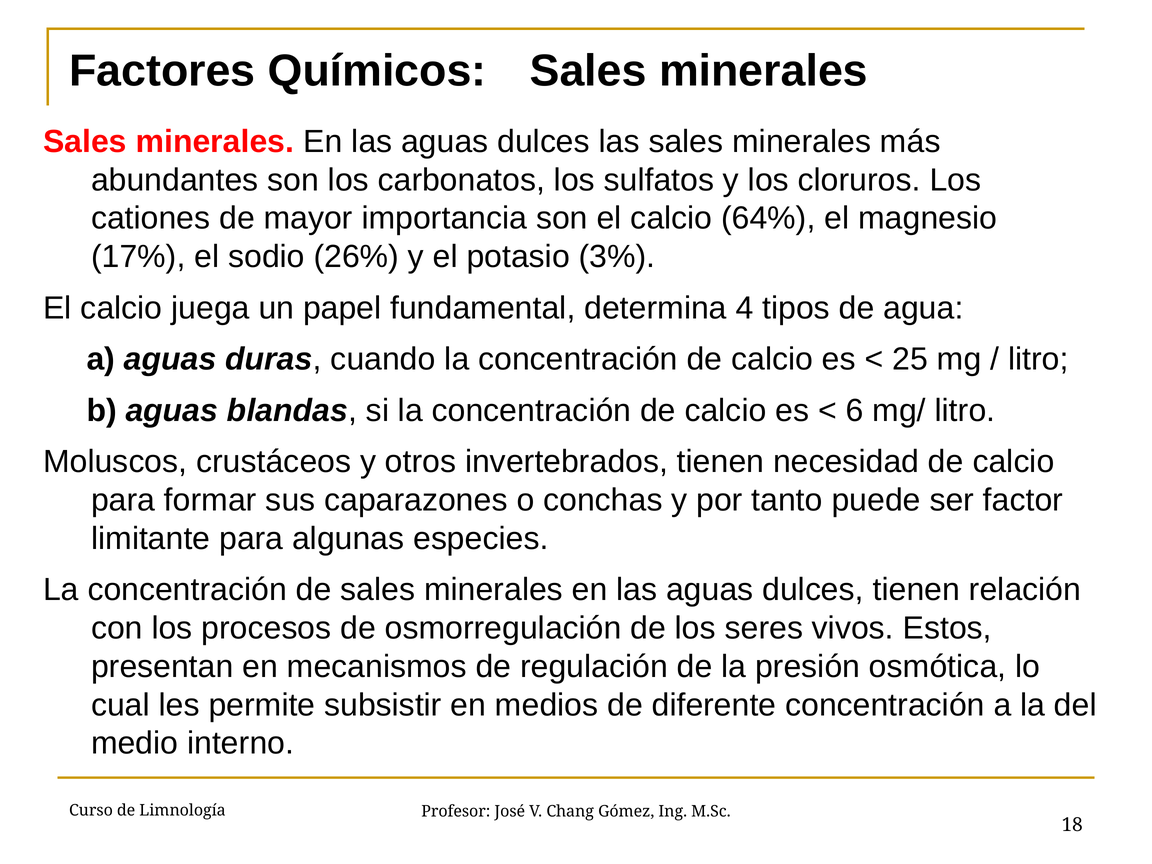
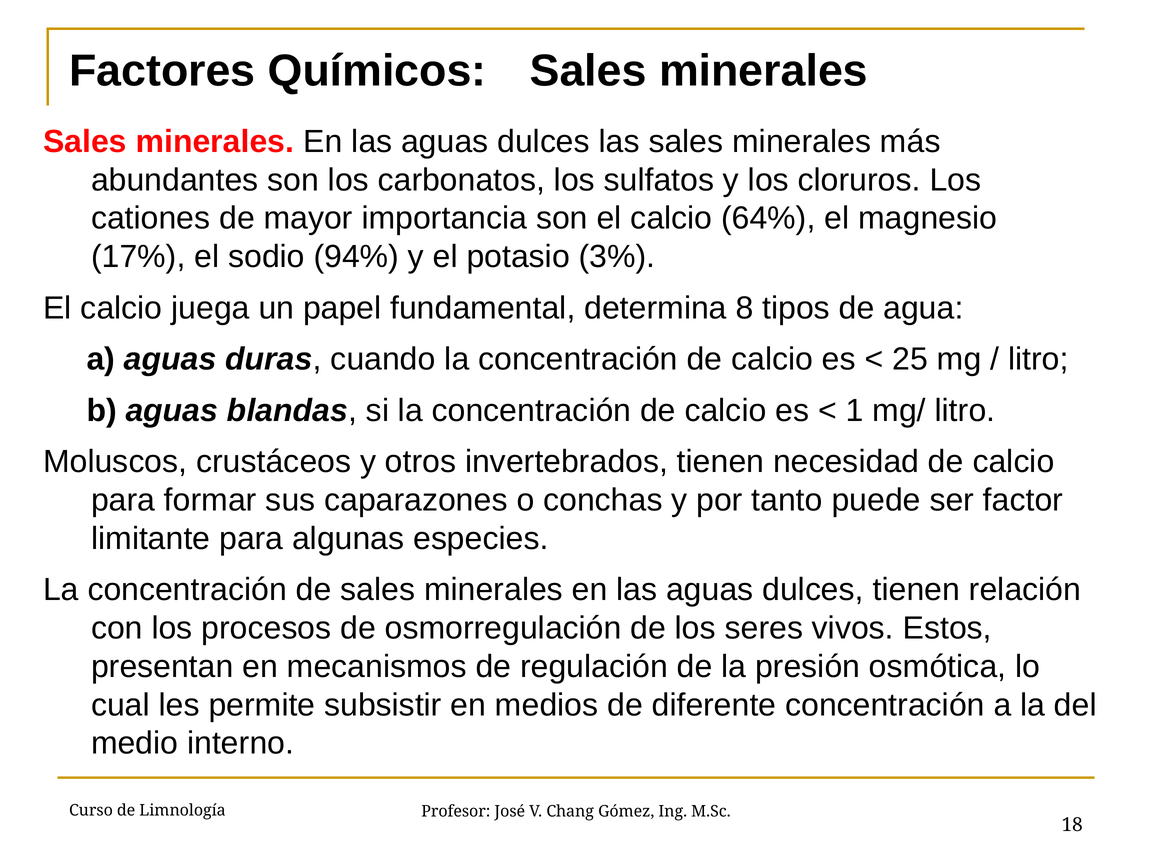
26%: 26% -> 94%
4: 4 -> 8
6: 6 -> 1
